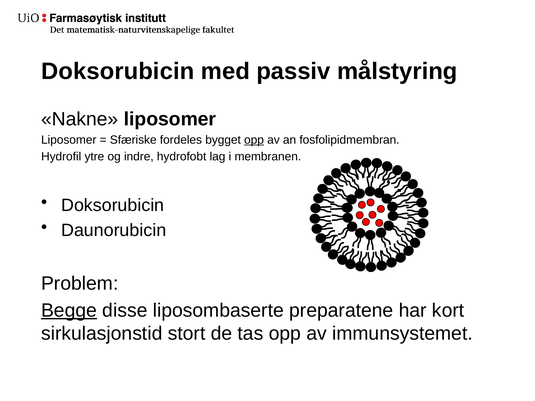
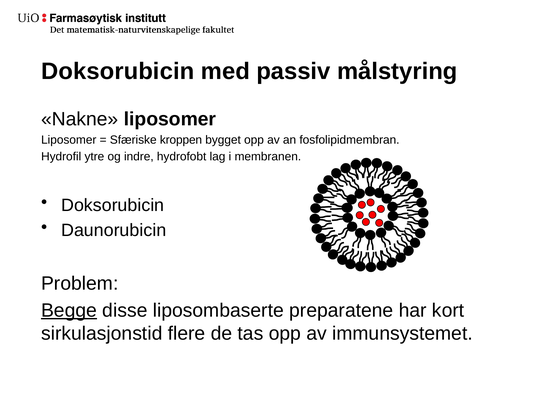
fordeles: fordeles -> kroppen
opp at (254, 140) underline: present -> none
stort: stort -> flere
